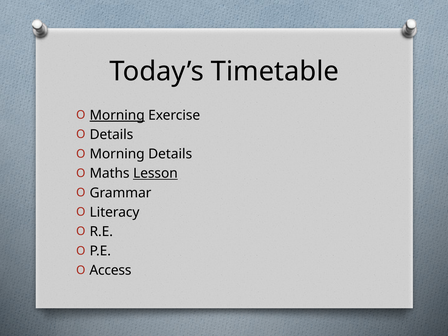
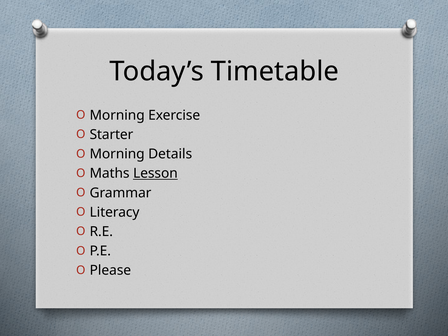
Morning at (117, 115) underline: present -> none
Details at (111, 135): Details -> Starter
Access: Access -> Please
